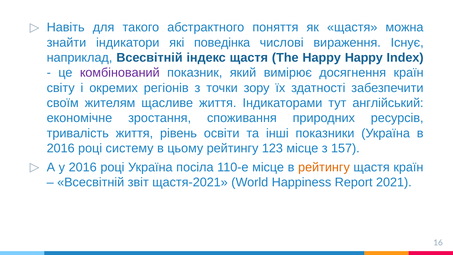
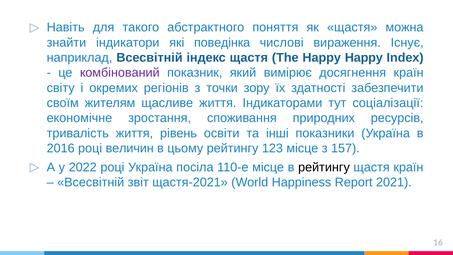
англійський: англійський -> соціалізації
систему: систему -> величин
у 2016: 2016 -> 2022
рейтингу at (324, 167) colour: orange -> black
